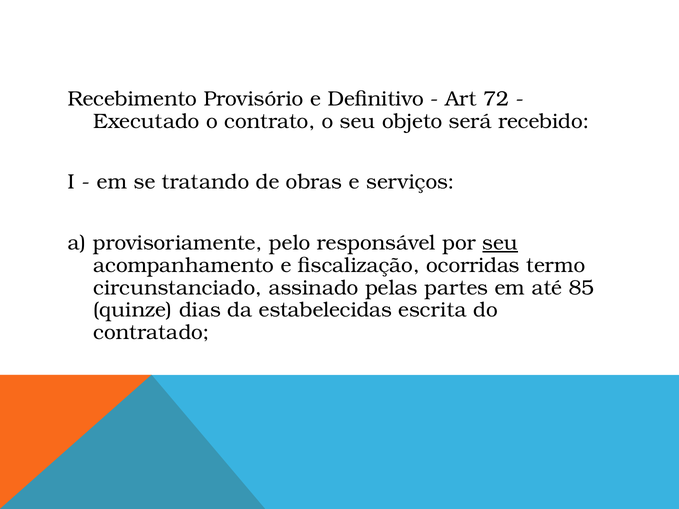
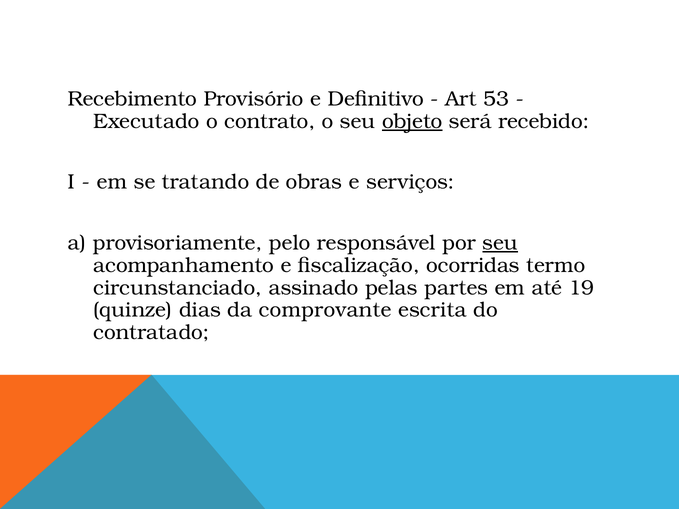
72: 72 -> 53
objeto underline: none -> present
85: 85 -> 19
estabelecidas: estabelecidas -> comprovante
